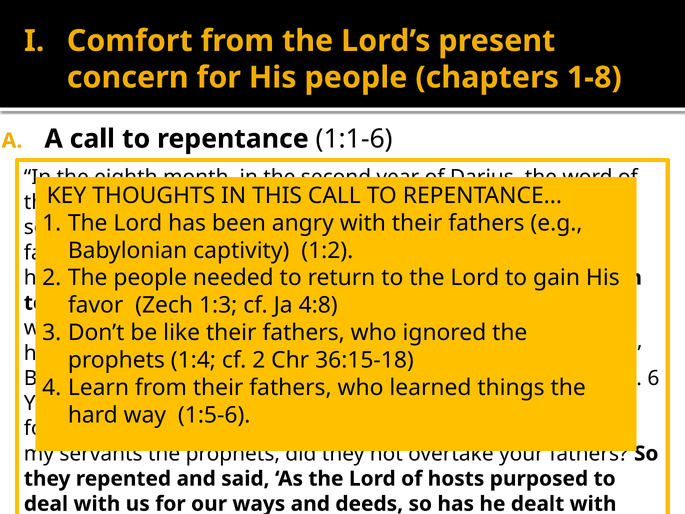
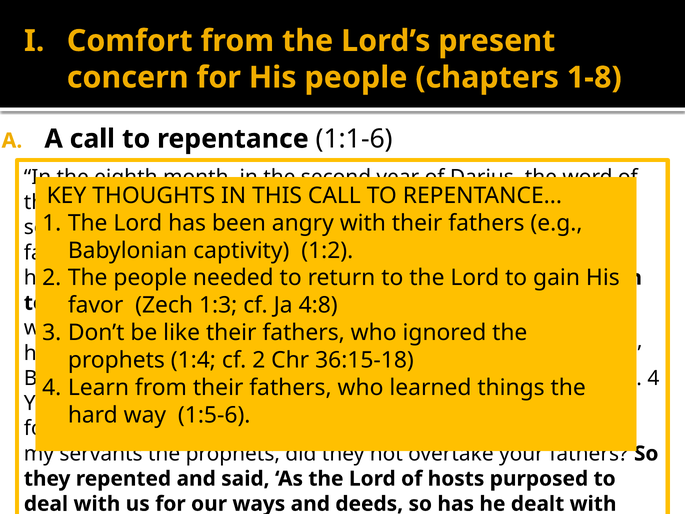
6 at (653, 378): 6 -> 4
